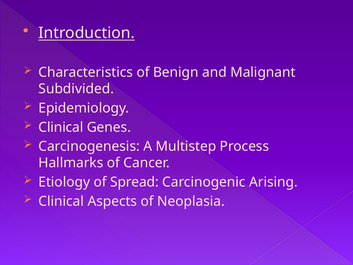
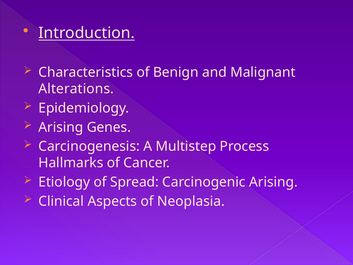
Subdivided: Subdivided -> Alterations
Clinical at (61, 127): Clinical -> Arising
